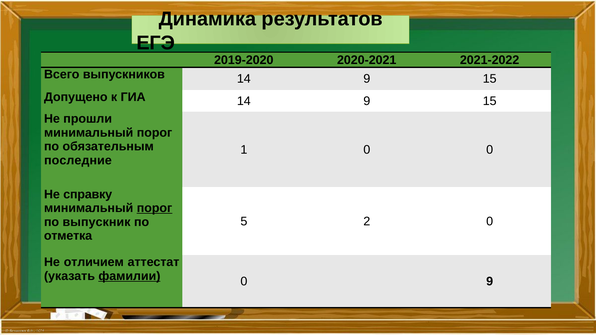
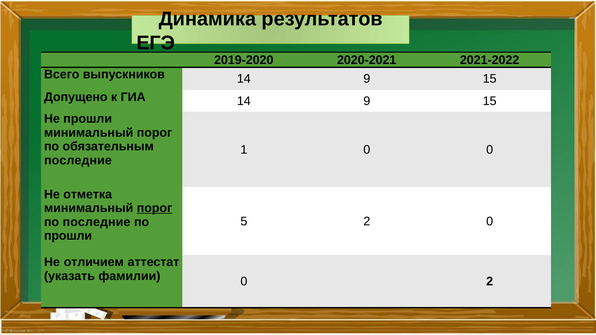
справку: справку -> отметка
по выпускник: выпускник -> последние
отметка at (68, 236): отметка -> прошли
фамилии underline: present -> none
0 9: 9 -> 2
